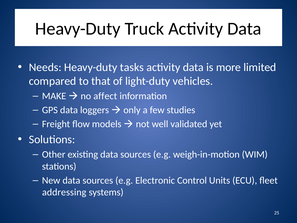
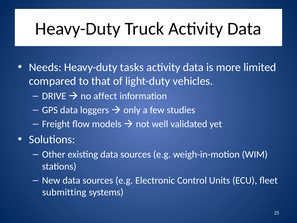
MAKE: MAKE -> DRIVE
addressing: addressing -> submitting
